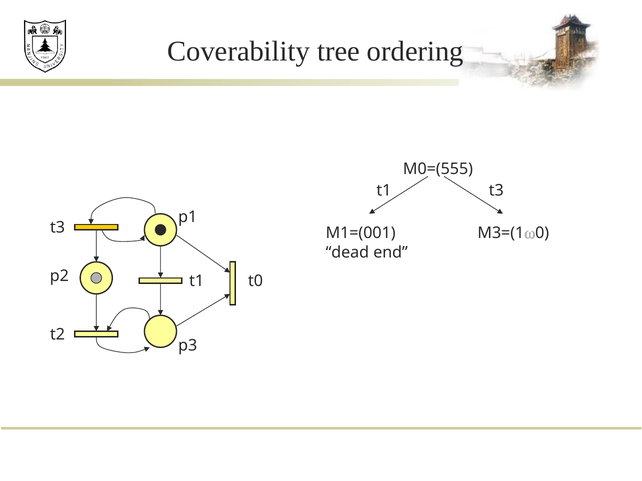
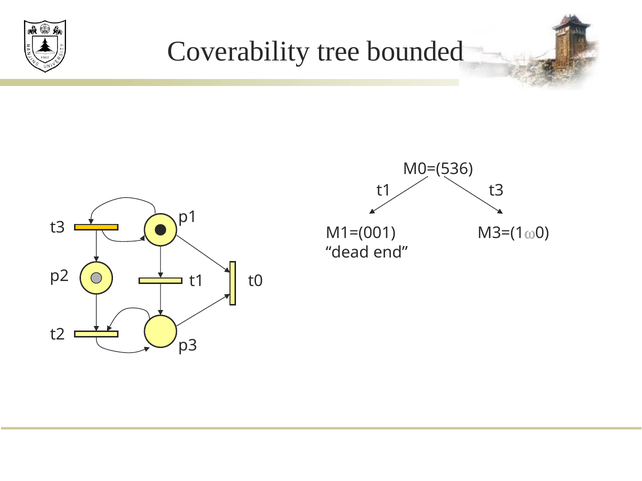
ordering: ordering -> bounded
M0=(555: M0=(555 -> M0=(536
